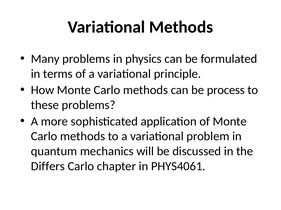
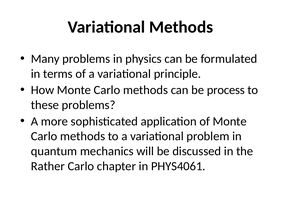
Differs: Differs -> Rather
